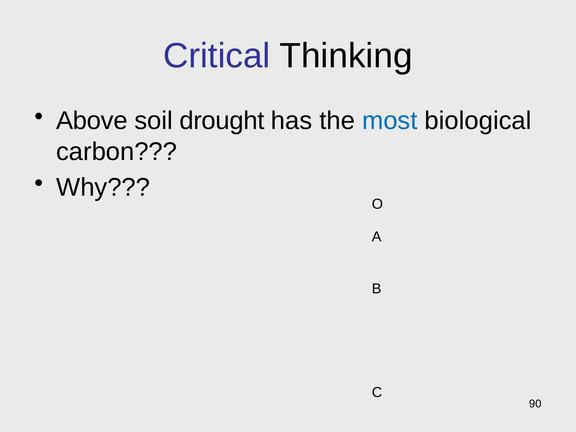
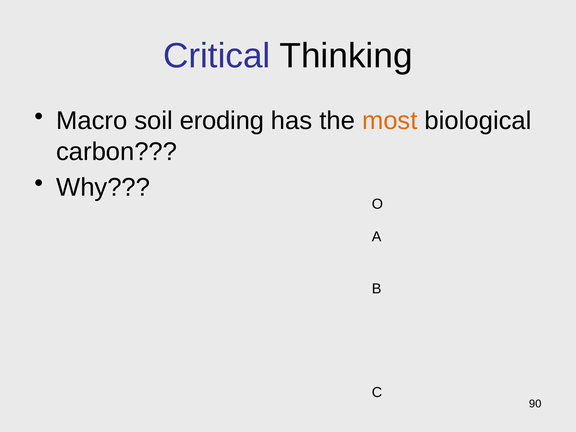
Above: Above -> Macro
drought: drought -> eroding
most colour: blue -> orange
